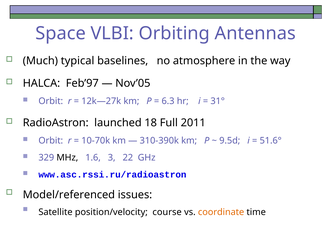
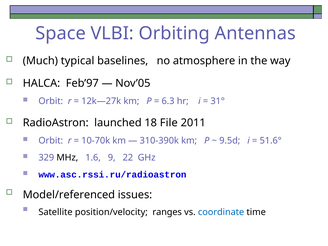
Full: Full -> File
3: 3 -> 9
course: course -> ranges
coordinate colour: orange -> blue
